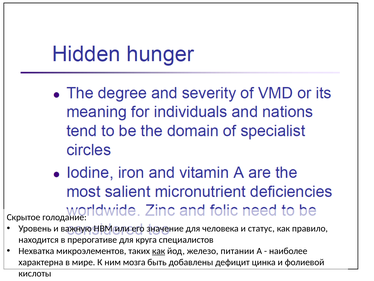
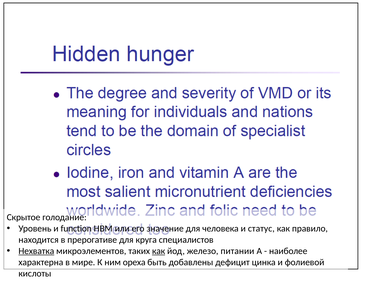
важную: важную -> function
Нехватка underline: none -> present
мозга: мозга -> ореха
